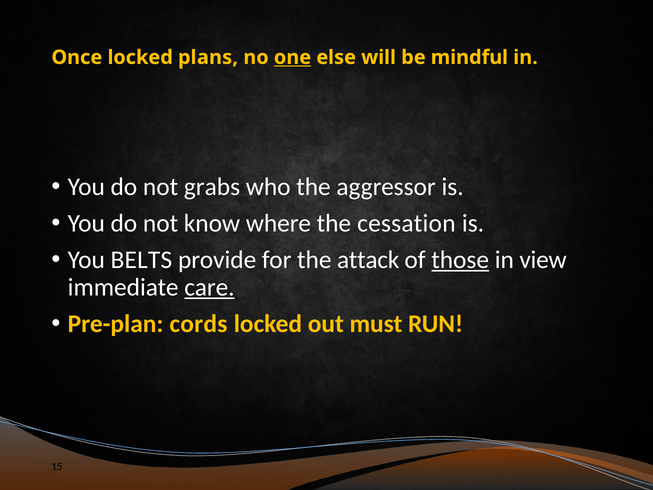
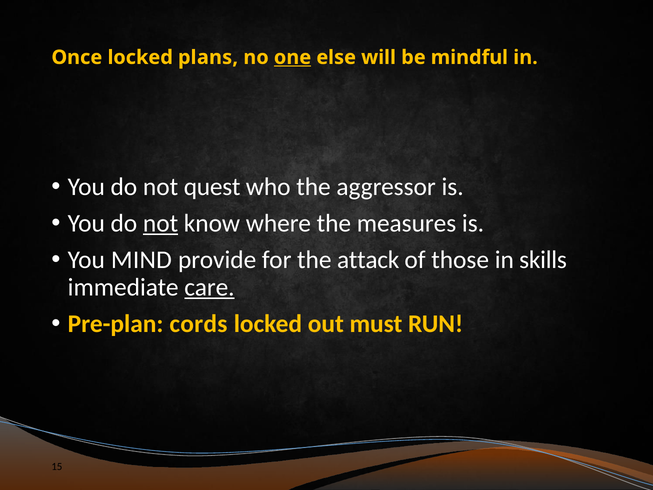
grabs: grabs -> quest
not at (161, 223) underline: none -> present
cessation: cessation -> measures
BELTS: BELTS -> MIND
those underline: present -> none
view: view -> skills
